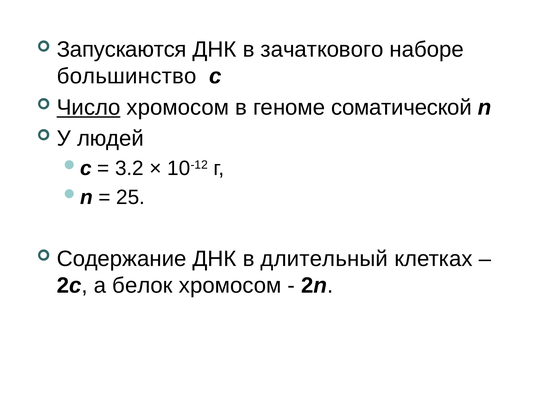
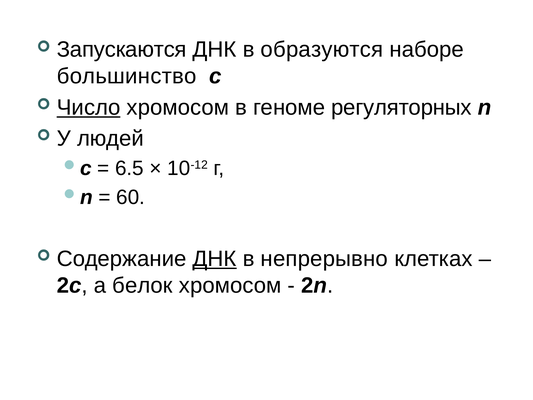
зачаткового: зачаткового -> образуются
соматической: соматической -> регуляторных
3.2: 3.2 -> 6.5
25: 25 -> 60
ДНК at (215, 259) underline: none -> present
длительный: длительный -> непрерывно
